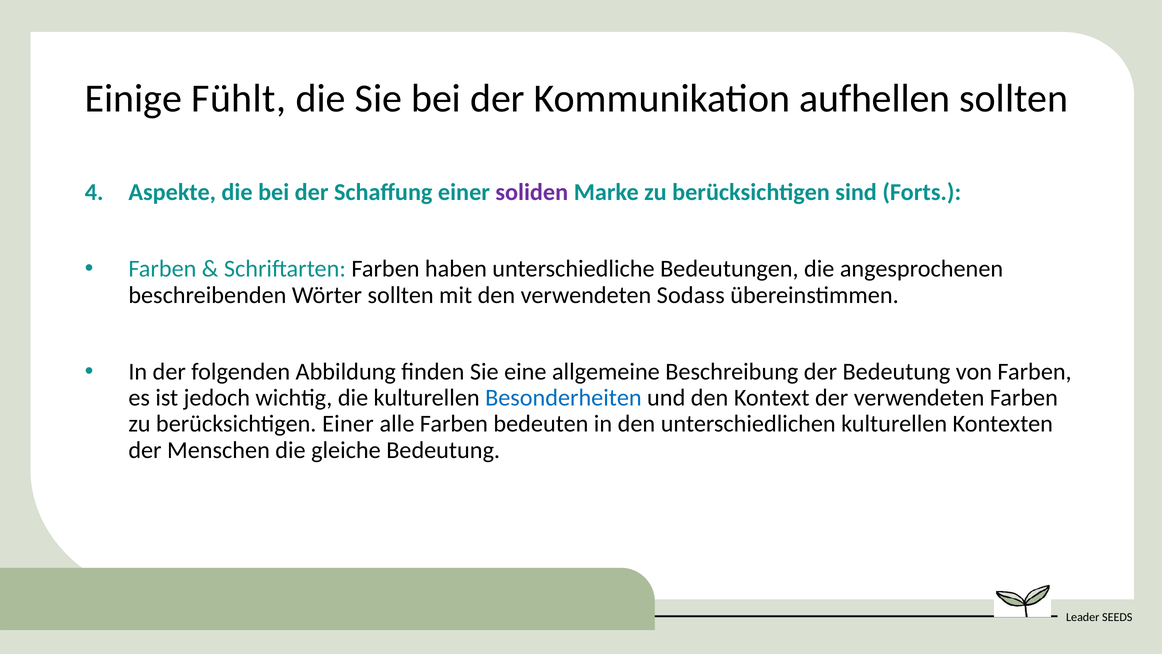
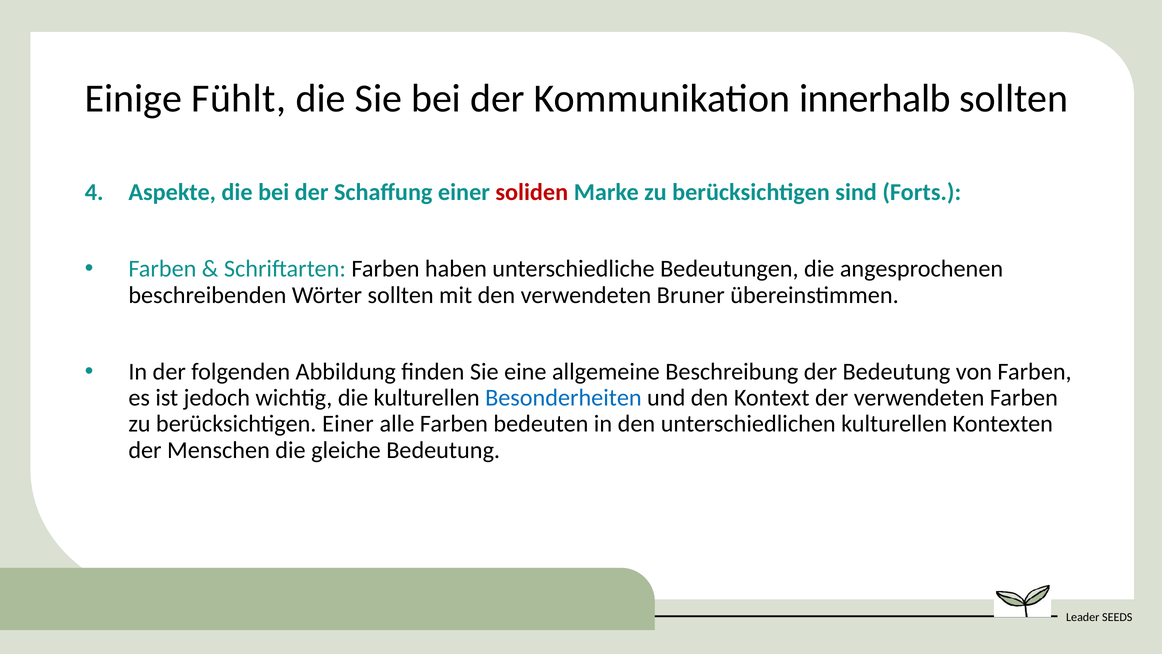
aufhellen: aufhellen -> innerhalb
soliden colour: purple -> red
Sodass: Sodass -> Bruner
